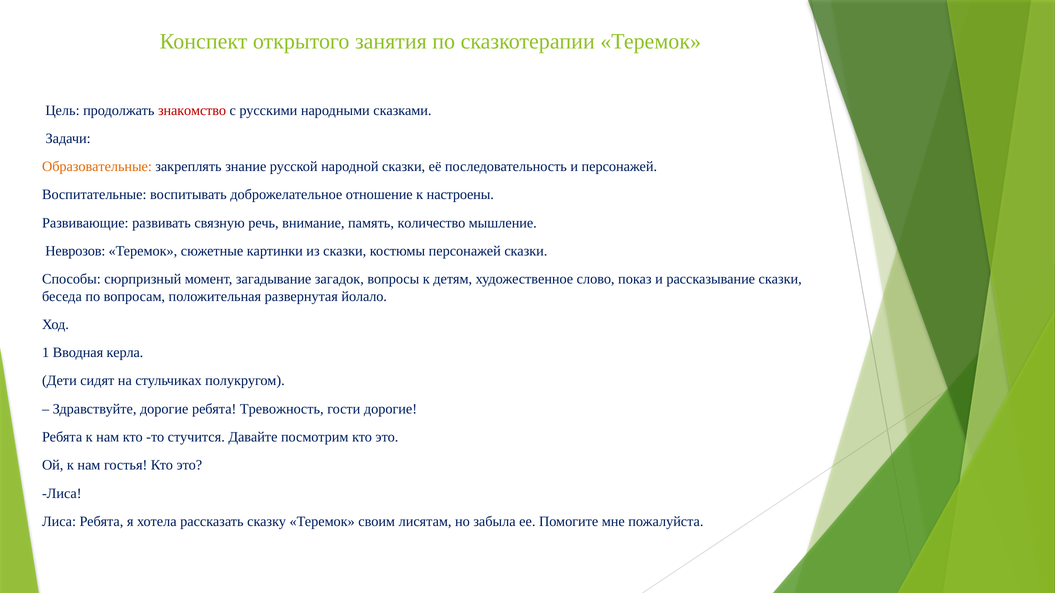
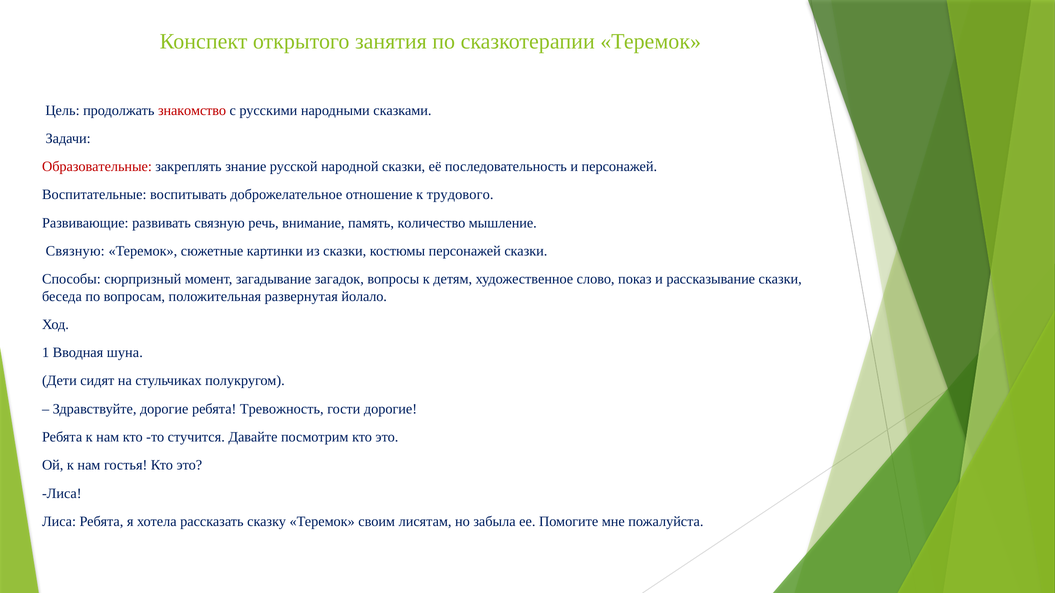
Образовательные colour: orange -> red
настроены: настроены -> трудового
Неврозов at (75, 251): Неврозов -> Связную
керла: керла -> шуна
